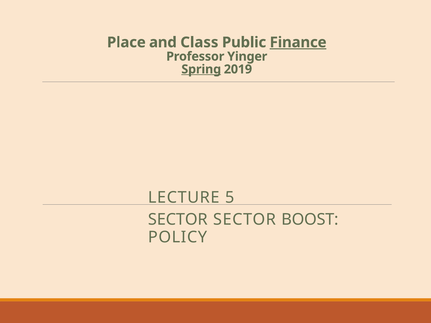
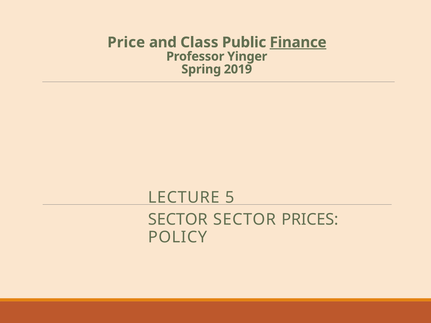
Place: Place -> Price
Spring underline: present -> none
BOOST: BOOST -> PRICES
